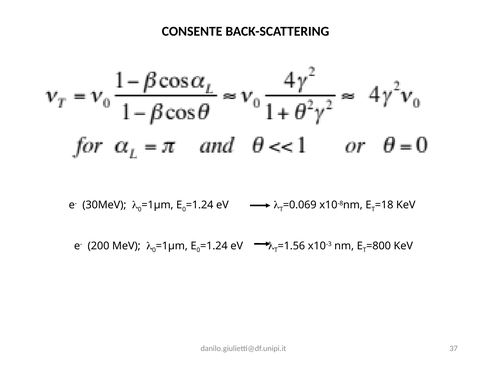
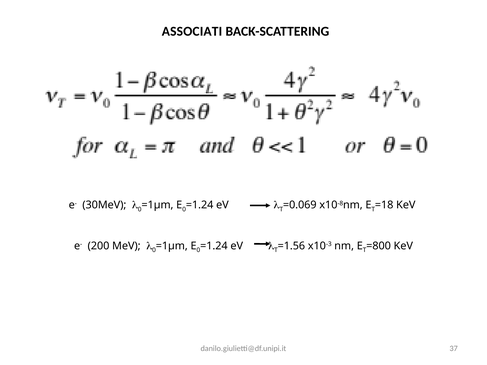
CONSENTE: CONSENTE -> ASSOCIATI
